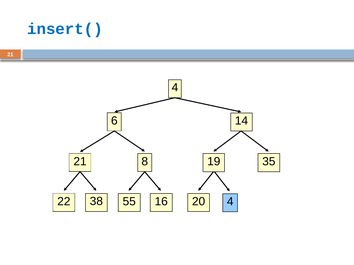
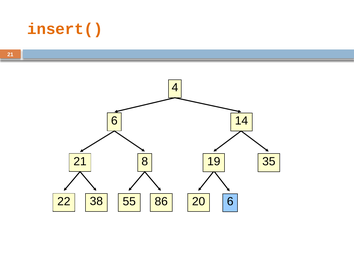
insert( colour: blue -> orange
16: 16 -> 86
20 4: 4 -> 6
